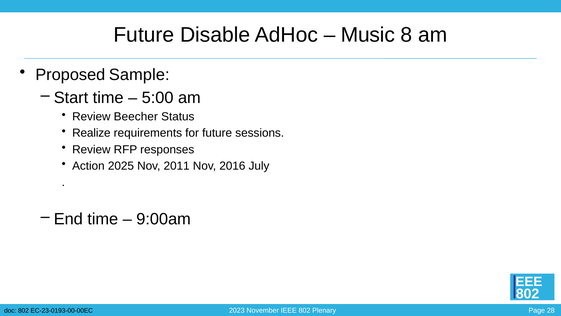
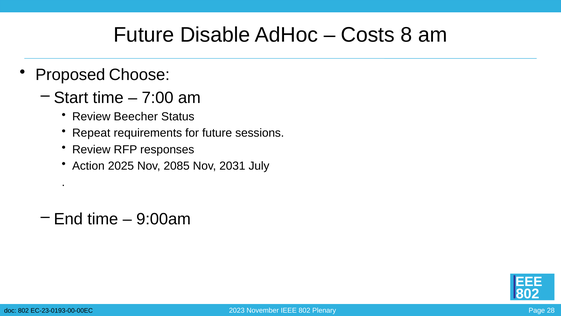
Music: Music -> Costs
Sample: Sample -> Choose
5:00: 5:00 -> 7:00
Realize: Realize -> Repeat
2011: 2011 -> 2085
2016: 2016 -> 2031
